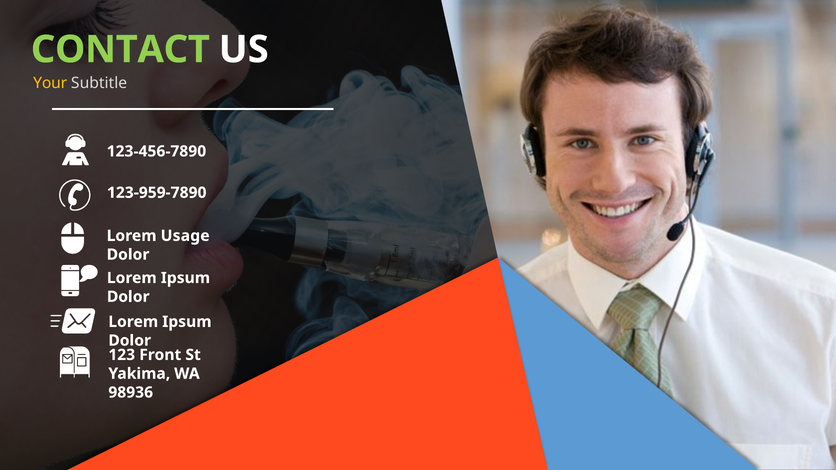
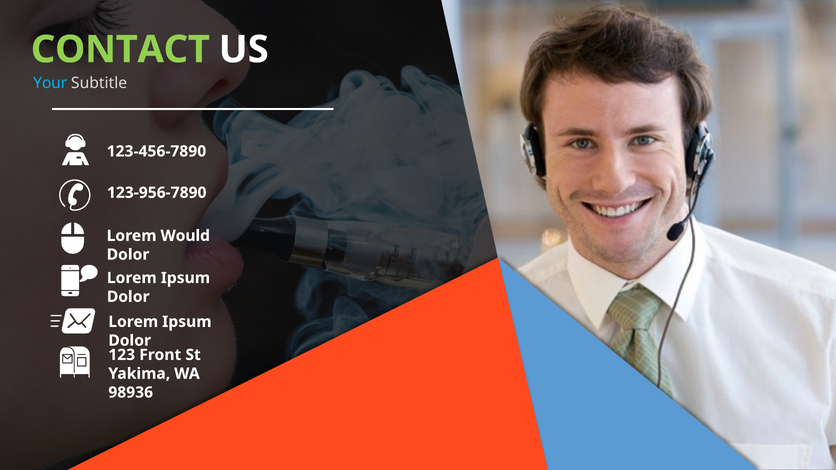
Your colour: yellow -> light blue
123-959-7890: 123-959-7890 -> 123-956-7890
Usage: Usage -> Would
